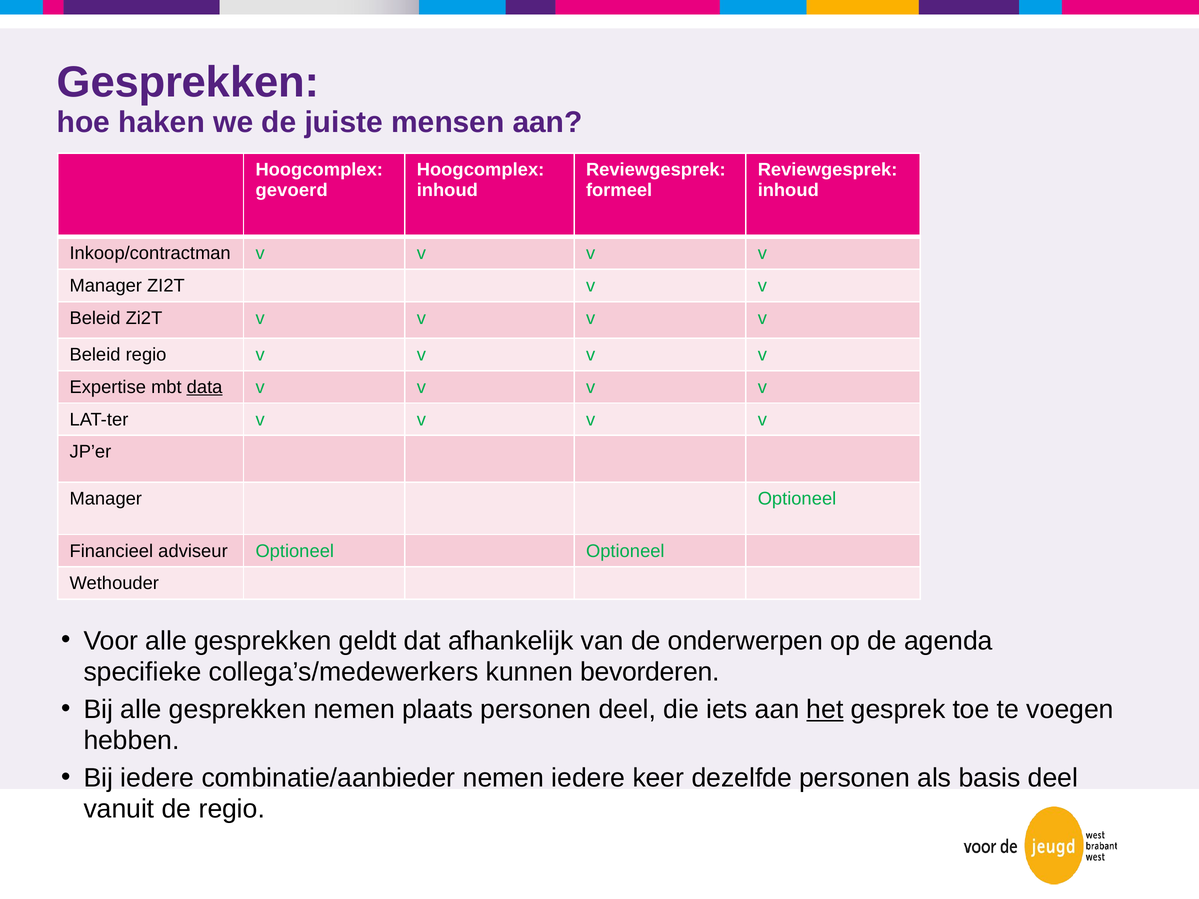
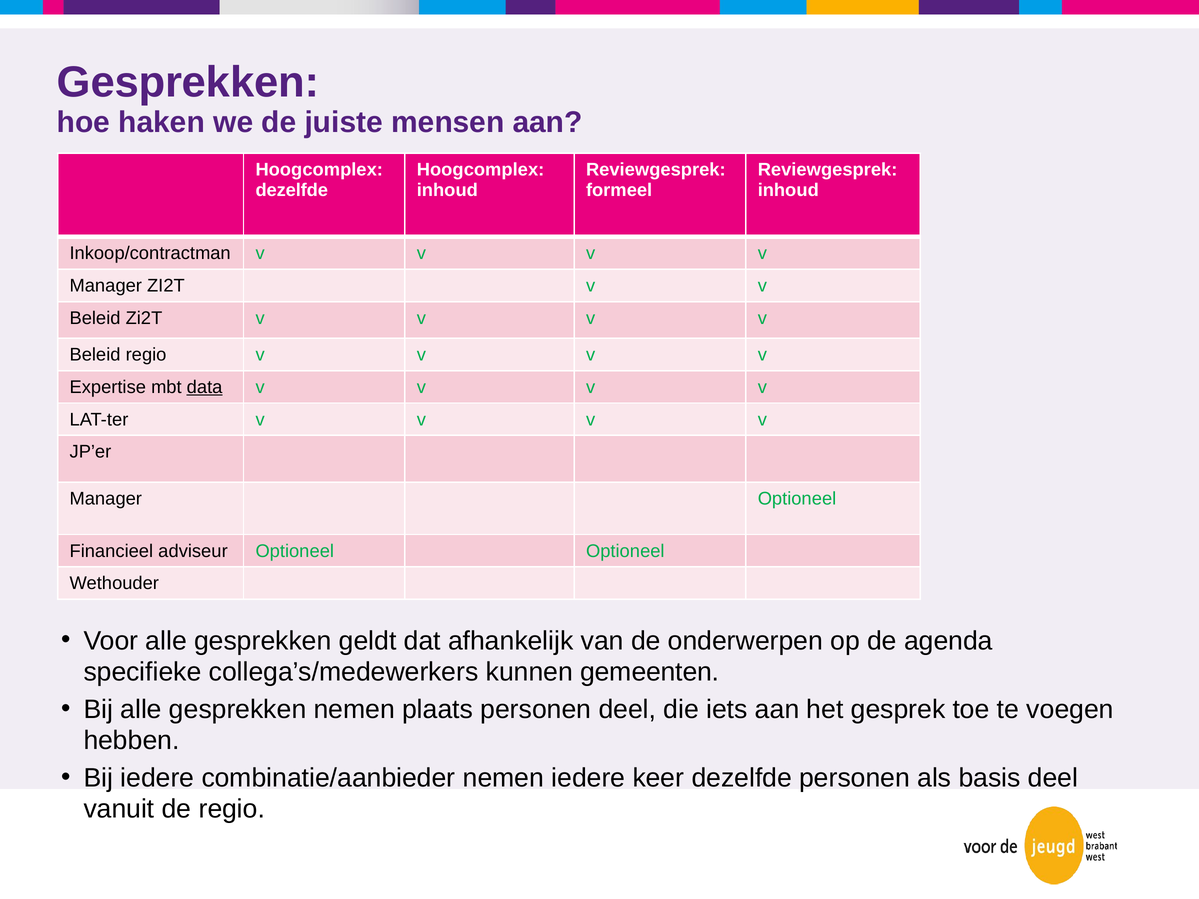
gevoerd at (292, 190): gevoerd -> dezelfde
bevorderen: bevorderen -> gemeenten
het underline: present -> none
